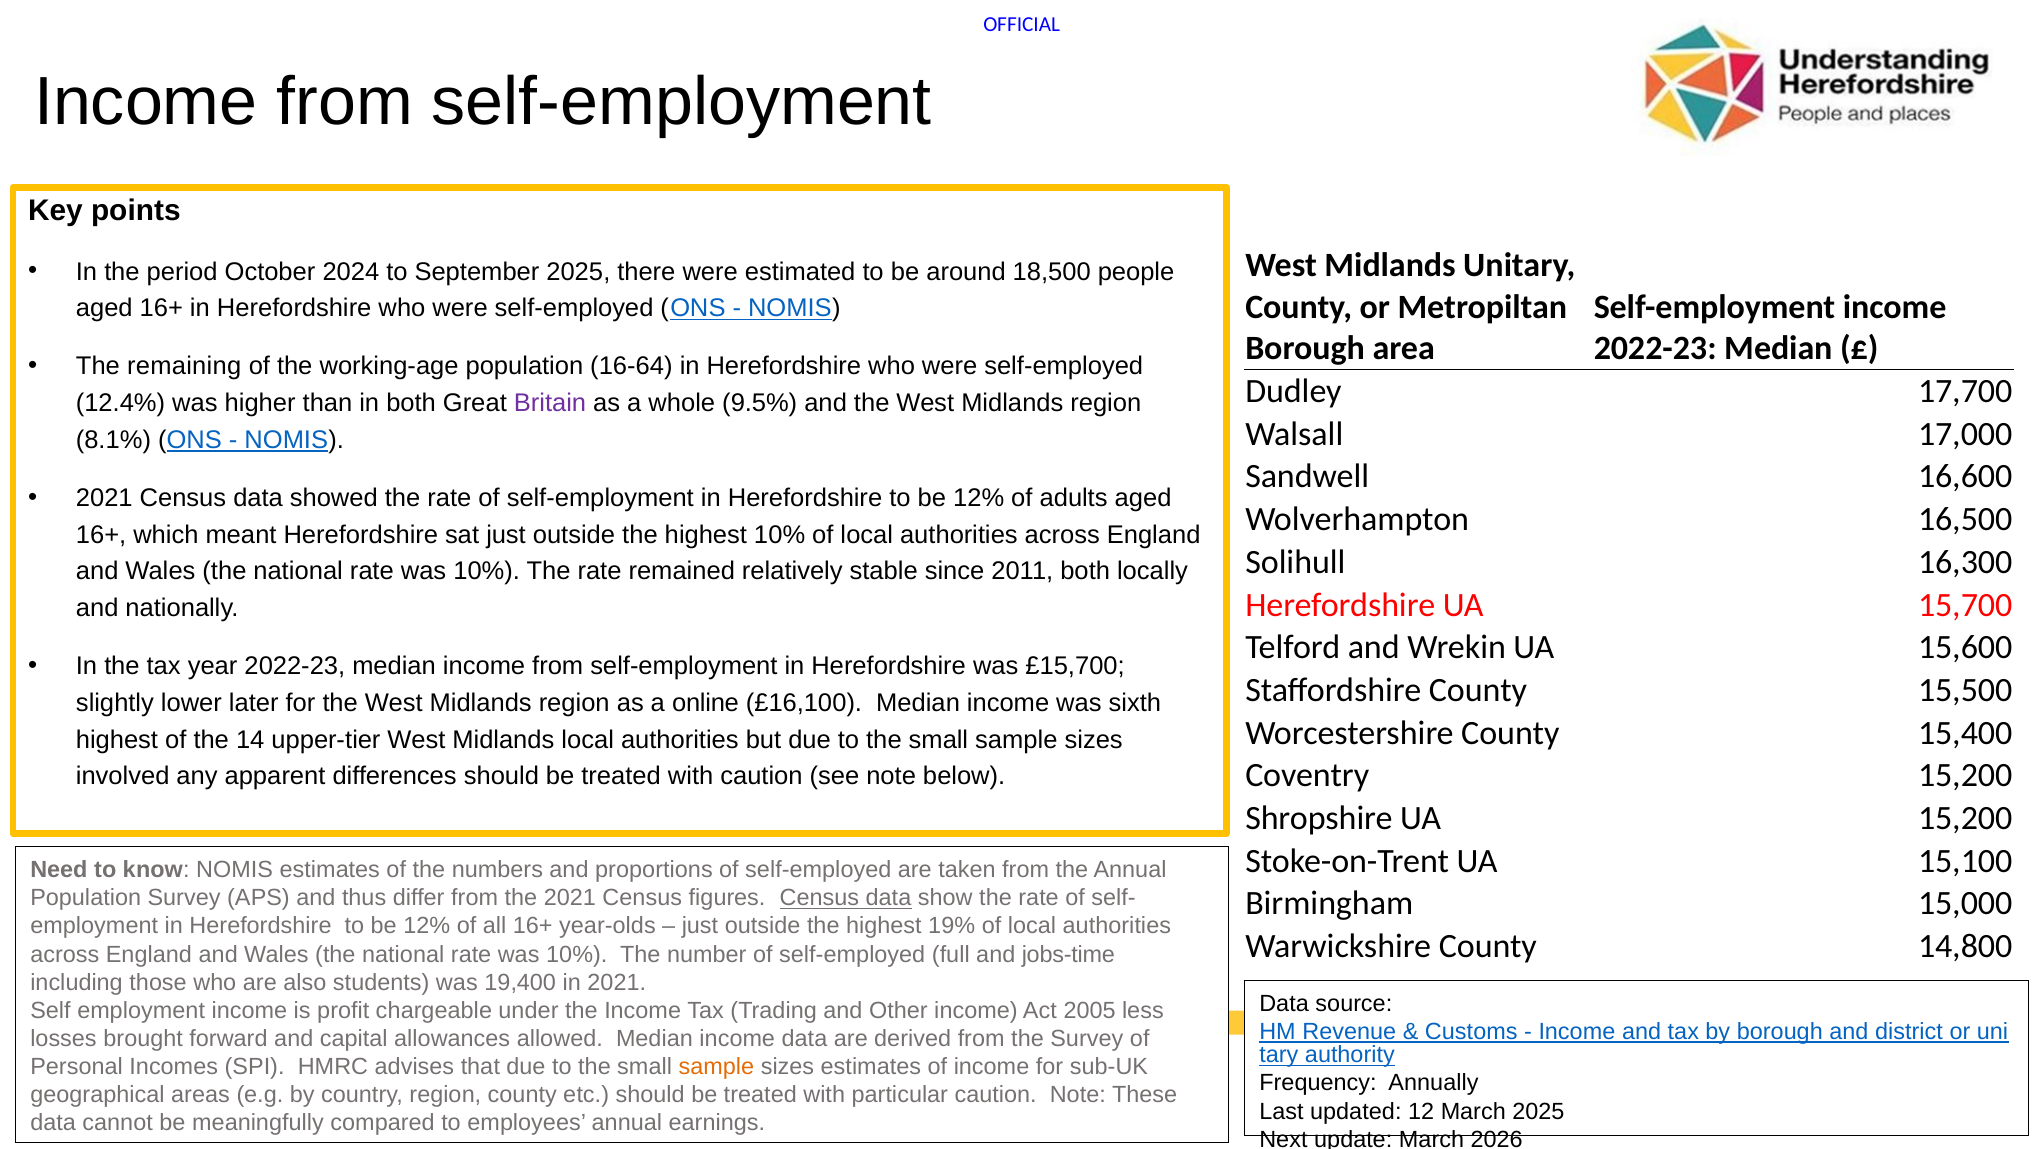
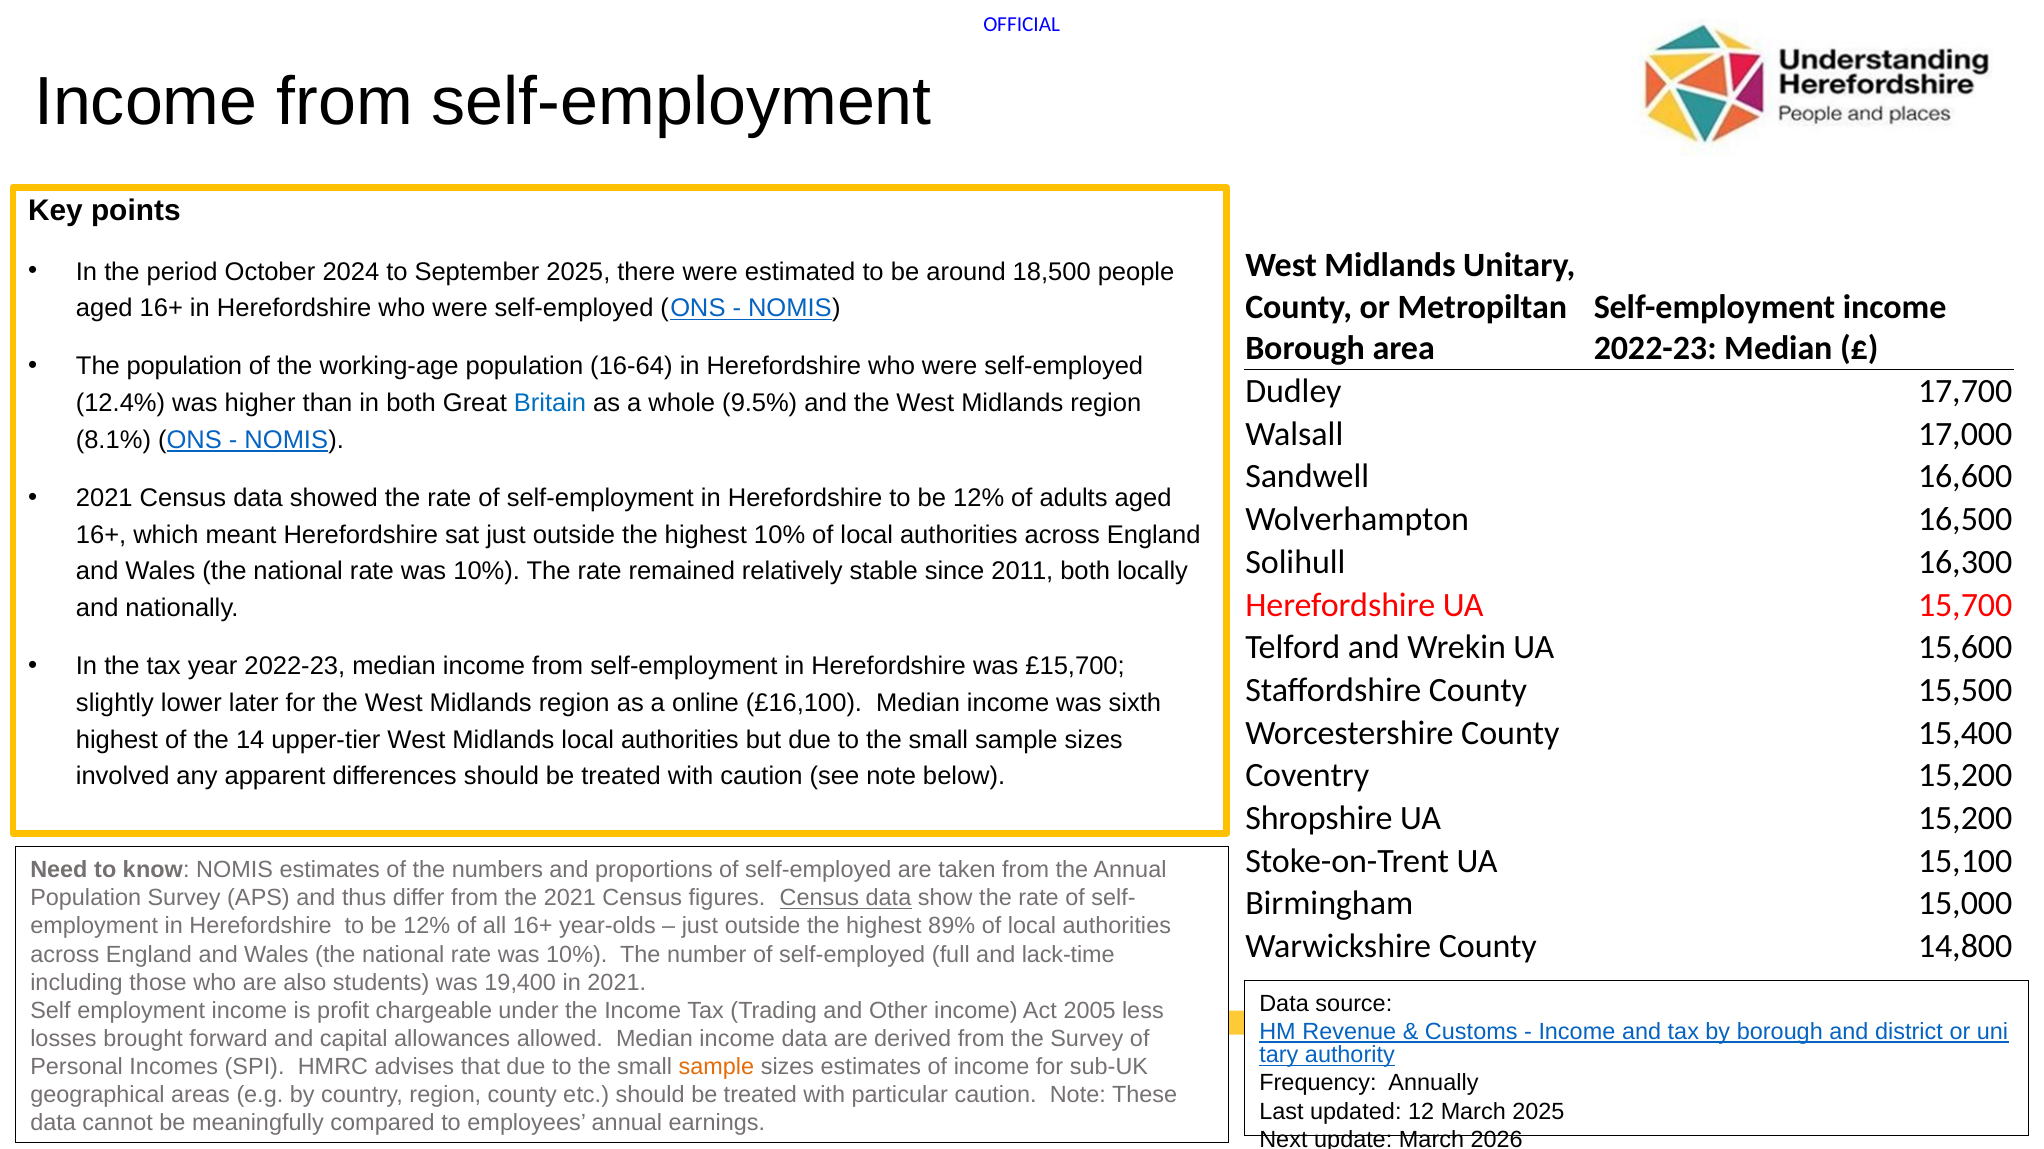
The remaining: remaining -> population
Britain colour: purple -> blue
19%: 19% -> 89%
jobs-time: jobs-time -> lack-time
